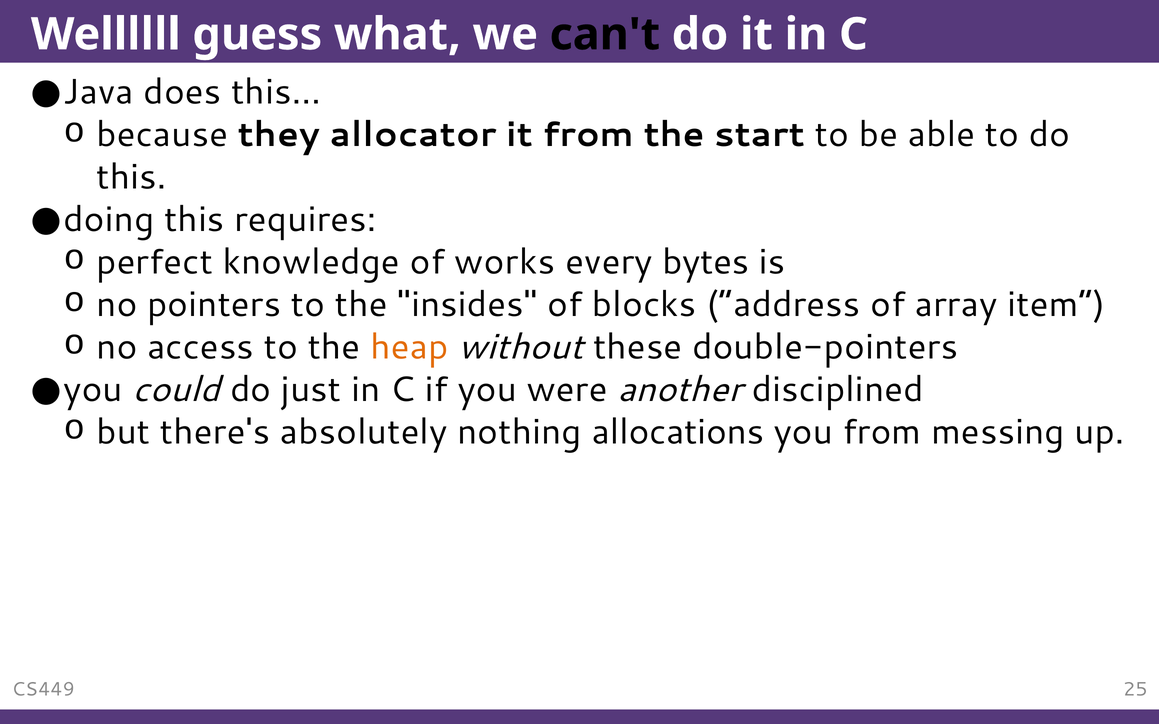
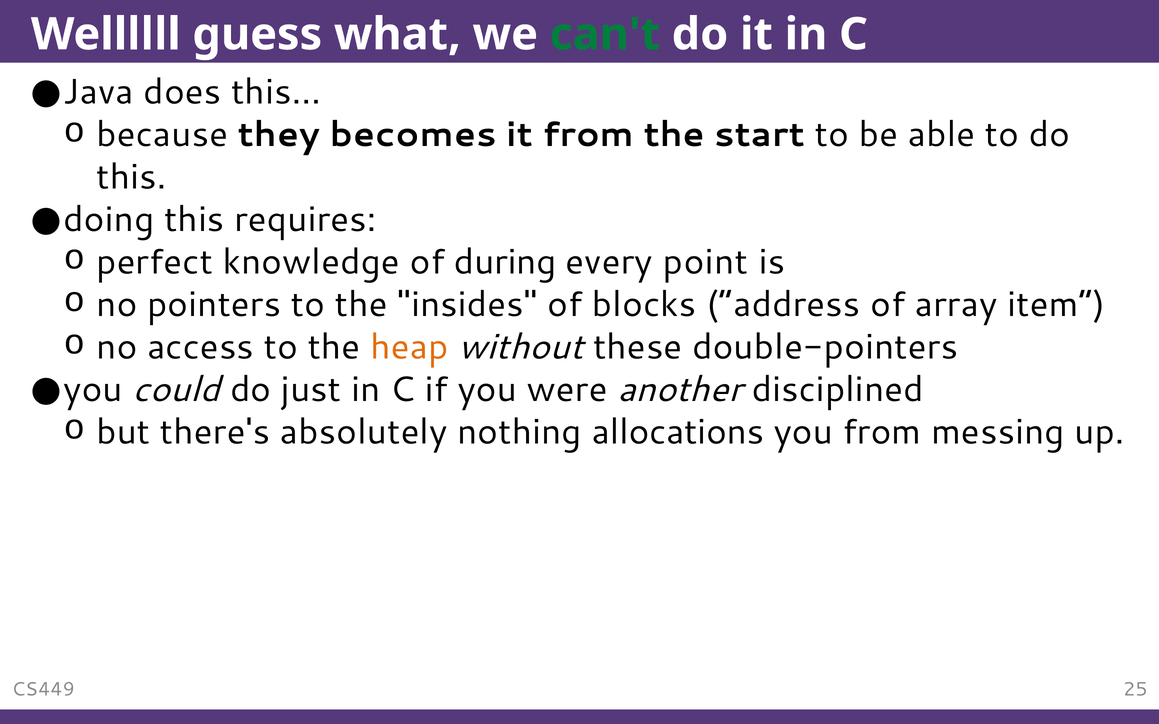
can't colour: black -> green
allocator: allocator -> becomes
works: works -> during
bytes: bytes -> point
